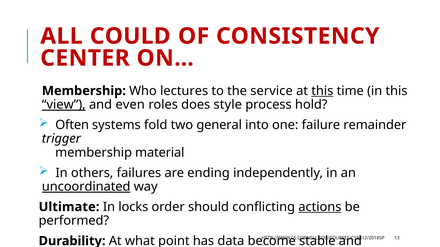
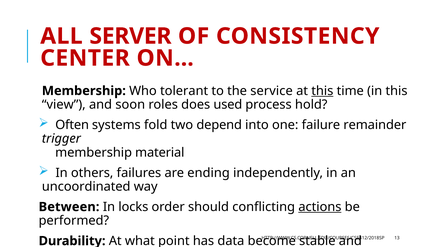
COULD: COULD -> SERVER
lectures: lectures -> tolerant
view underline: present -> none
even: even -> soon
style: style -> used
general: general -> depend
uncoordinated underline: present -> none
Ultimate: Ultimate -> Between
